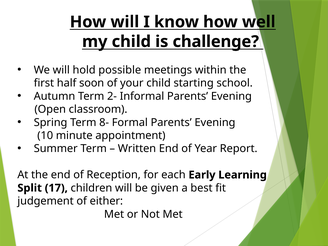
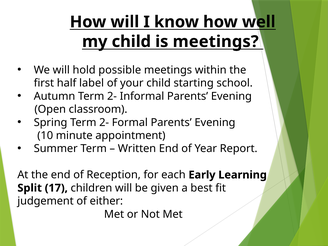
is challenge: challenge -> meetings
soon: soon -> label
Spring Term 8-: 8- -> 2-
